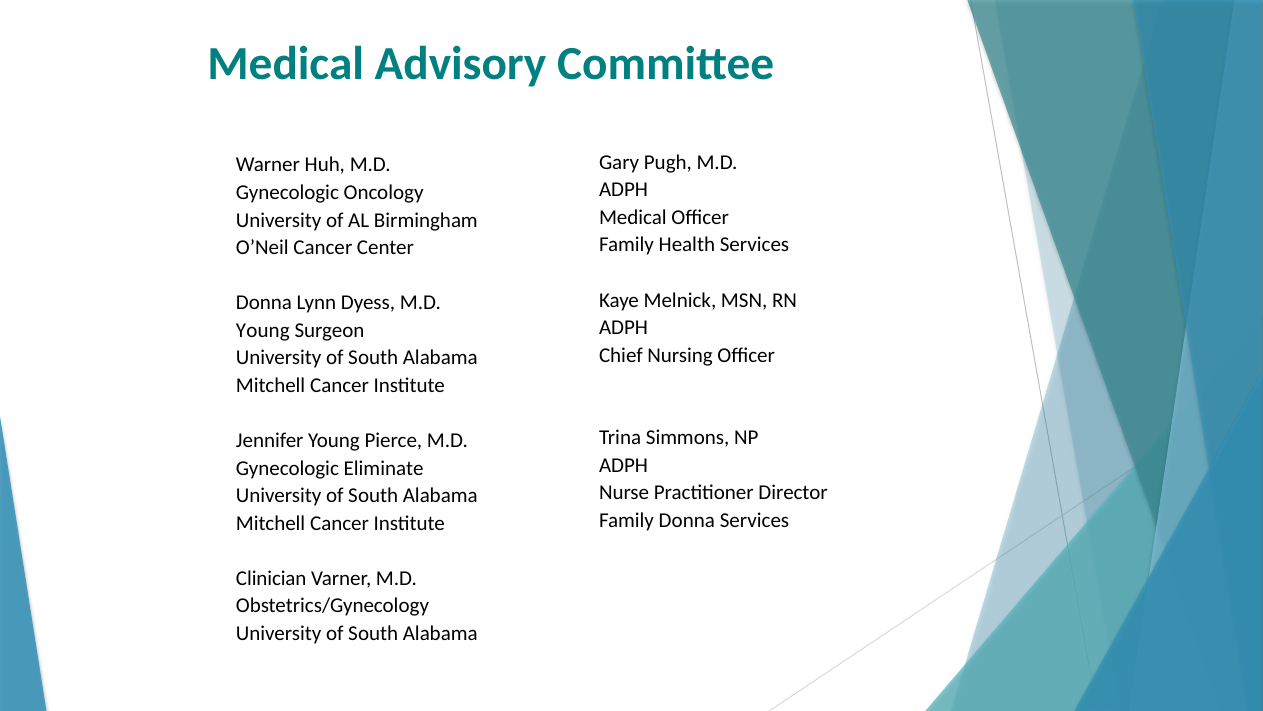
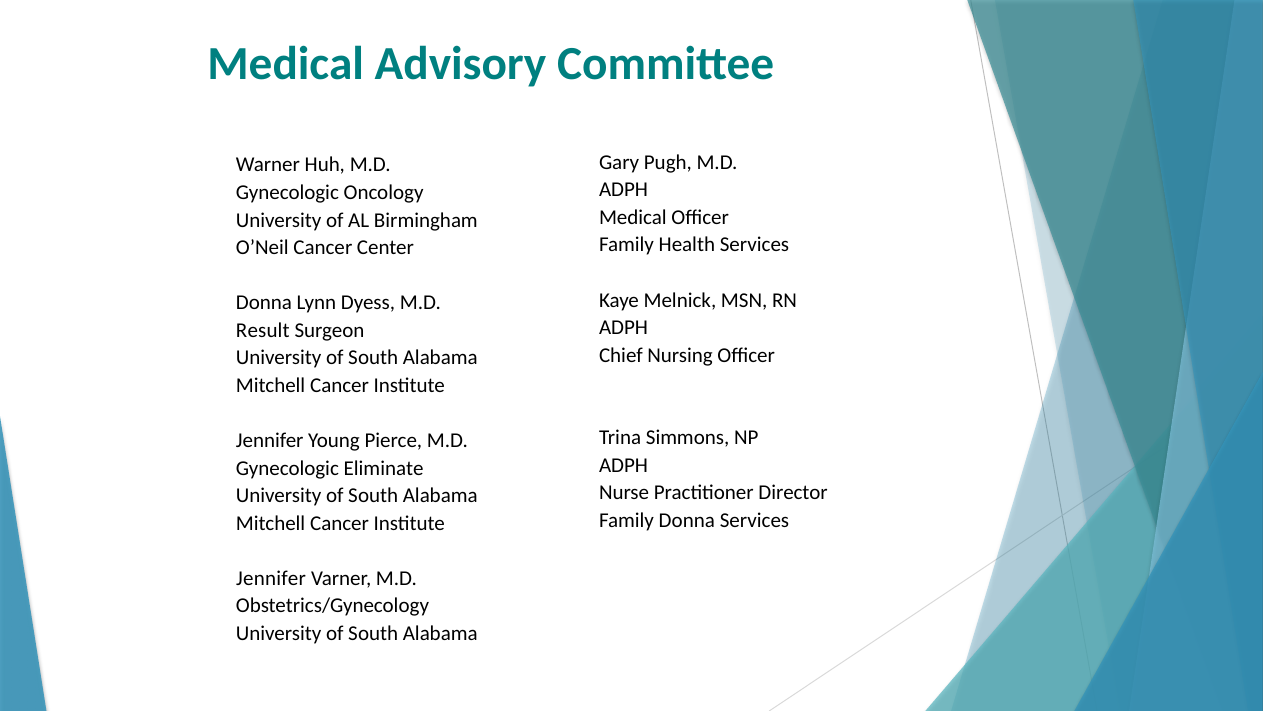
Young at (263, 330): Young -> Result
Clinician at (271, 578): Clinician -> Jennifer
